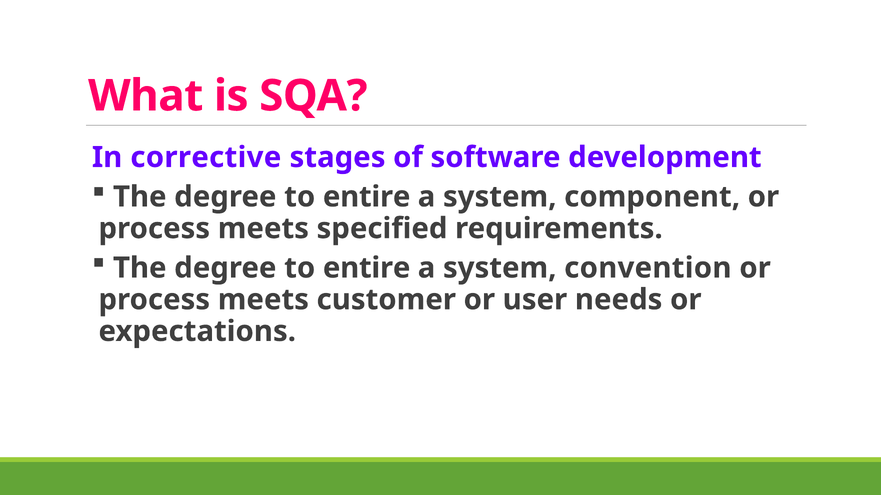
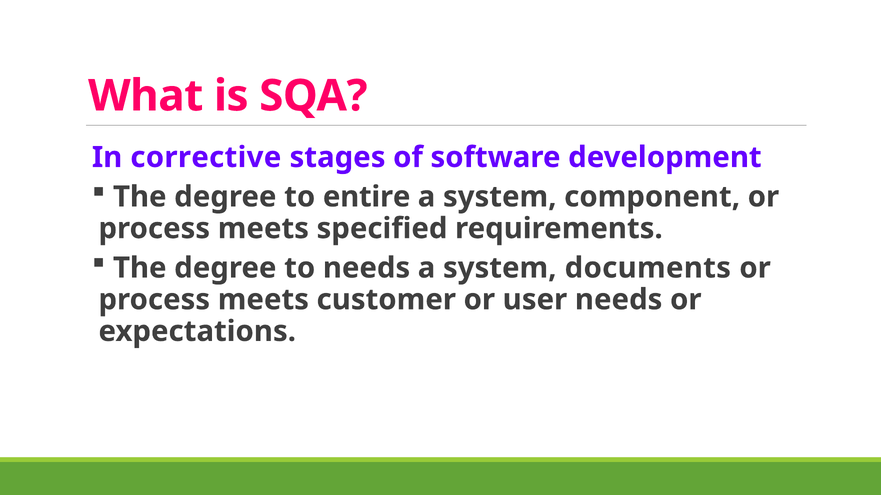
entire at (367, 268): entire -> needs
convention: convention -> documents
